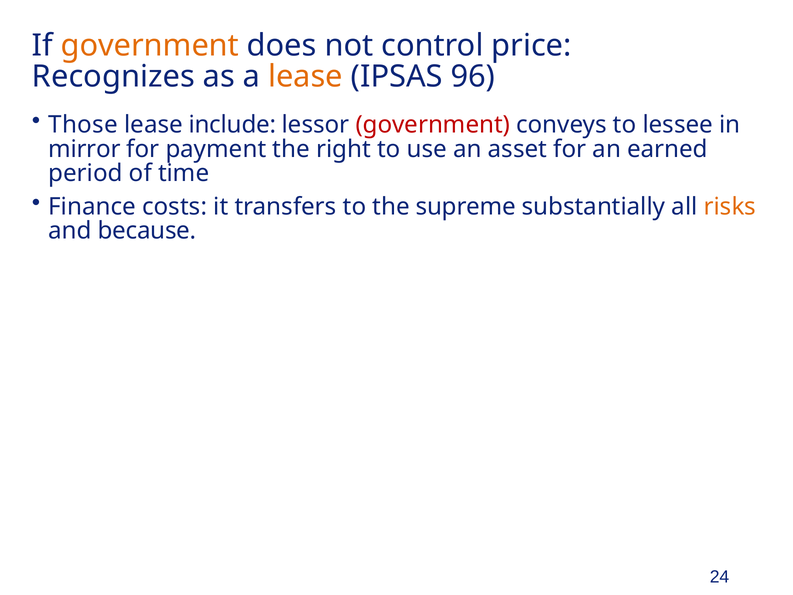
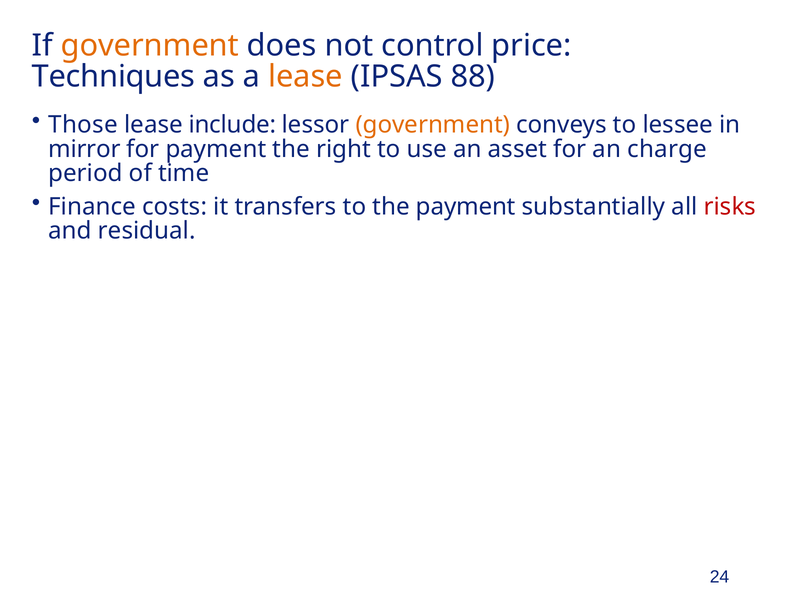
Recognizes: Recognizes -> Techniques
96: 96 -> 88
government at (433, 125) colour: red -> orange
earned: earned -> charge
the supreme: supreme -> payment
risks colour: orange -> red
because: because -> residual
